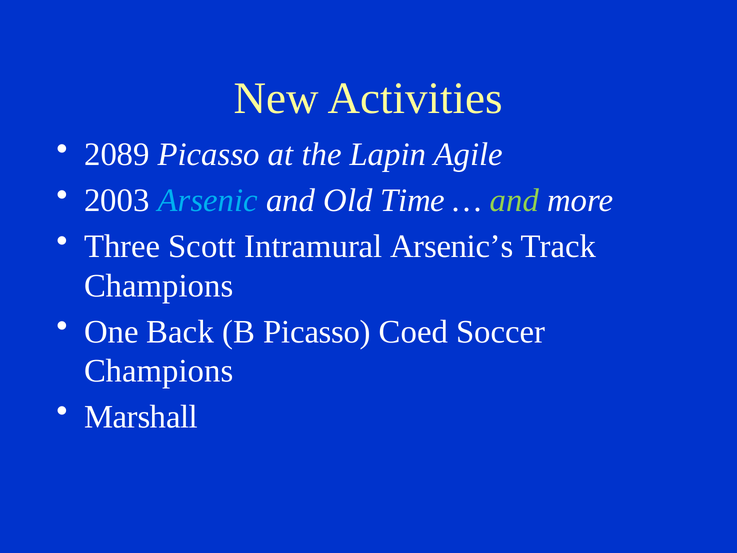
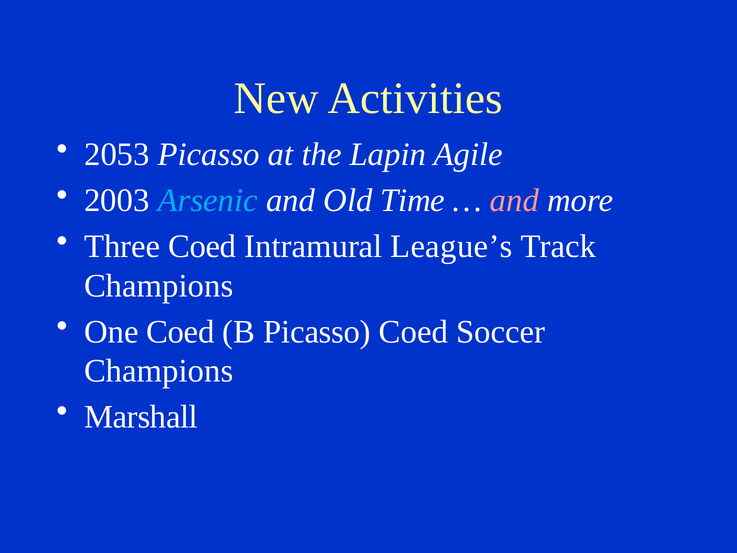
2089: 2089 -> 2053
and at (514, 200) colour: light green -> pink
Three Scott: Scott -> Coed
Arsenic’s: Arsenic’s -> League’s
One Back: Back -> Coed
